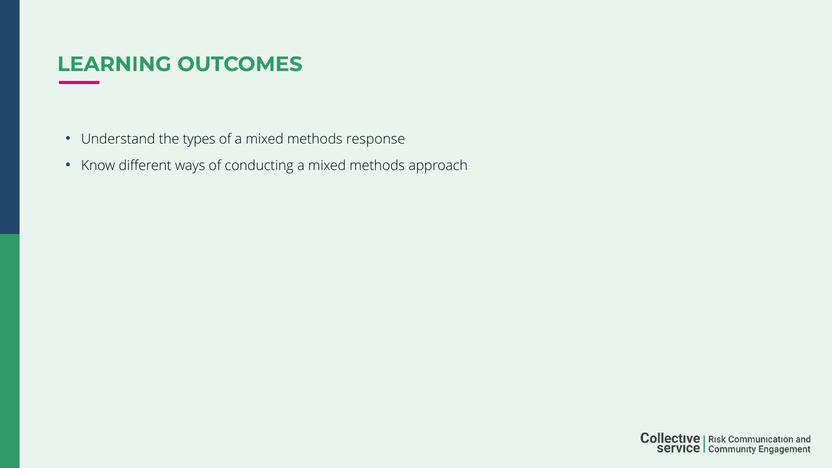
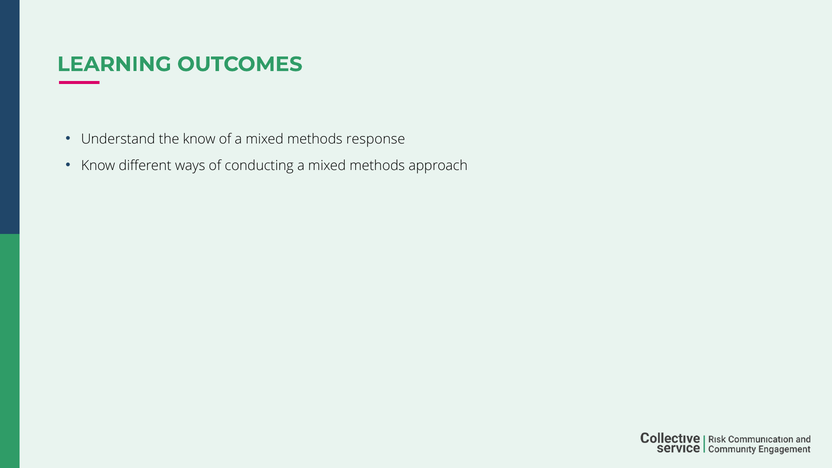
the types: types -> know
